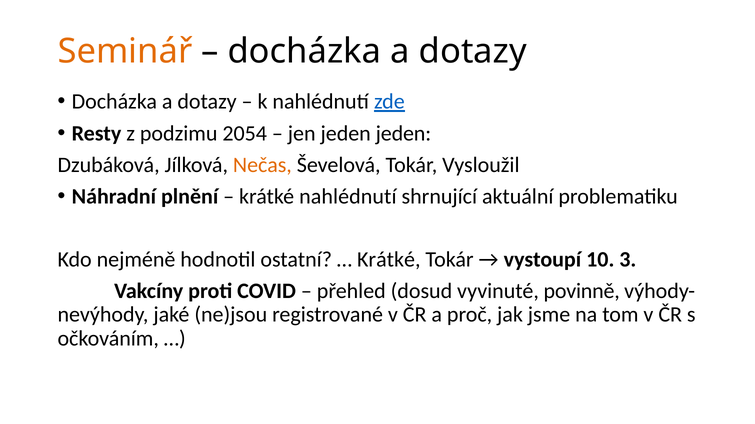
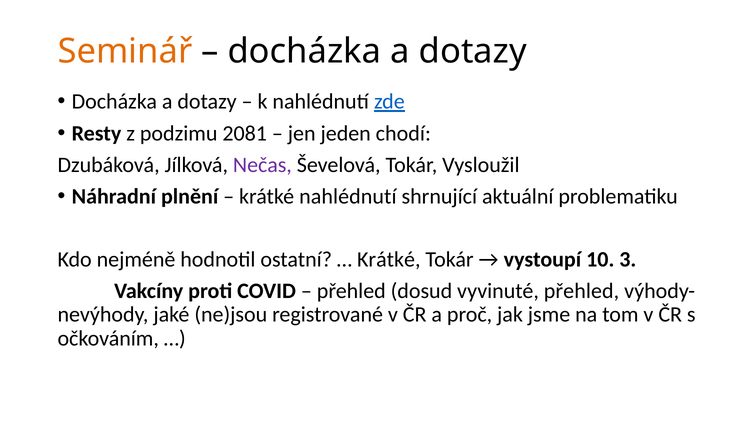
2054: 2054 -> 2081
jeden jeden: jeden -> chodí
Nečas colour: orange -> purple
vyvinuté povinně: povinně -> přehled
